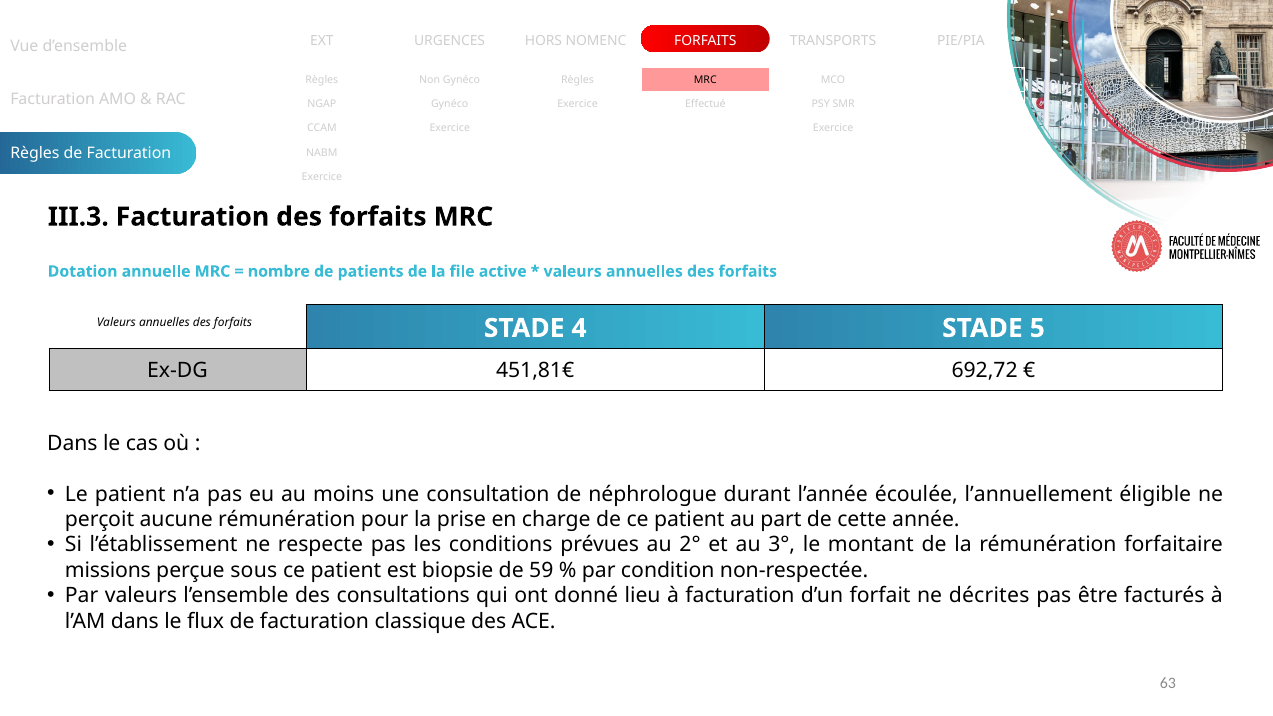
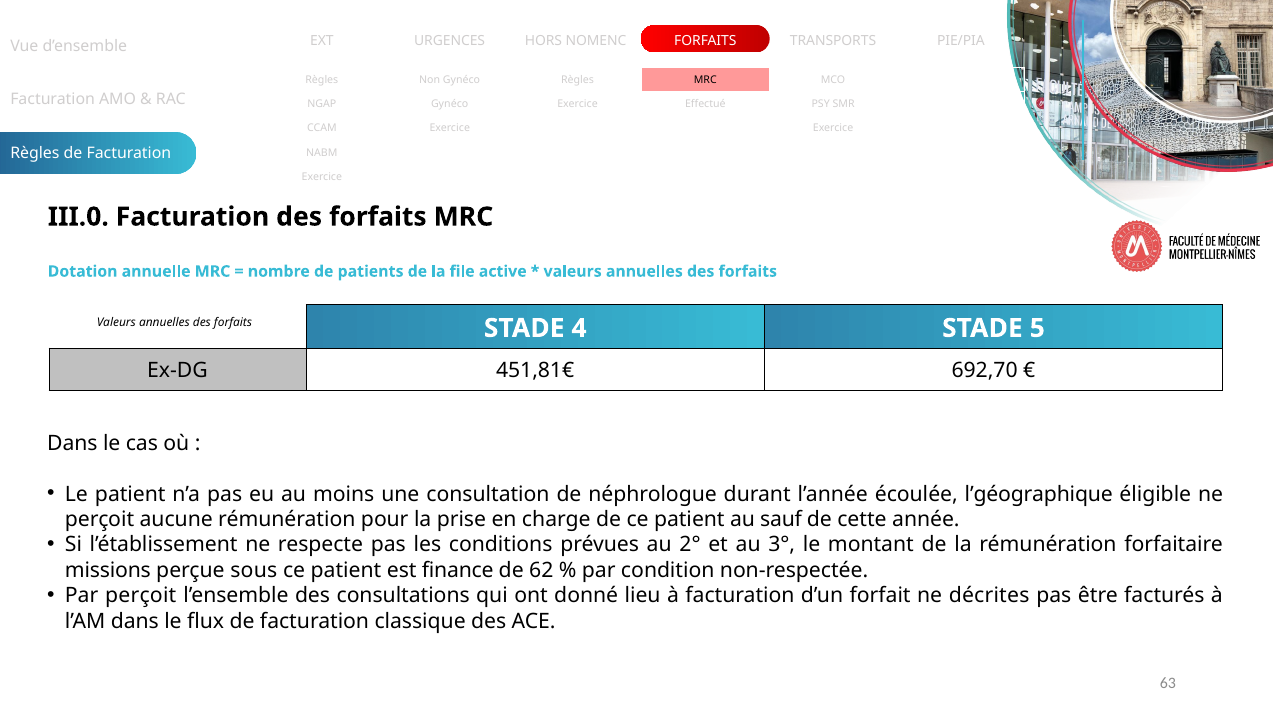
III.3: III.3 -> III.0
692,72: 692,72 -> 692,70
l’annuellement: l’annuellement -> l’géographique
part: part -> sauf
biopsie: biopsie -> finance
59: 59 -> 62
Par valeurs: valeurs -> perçoit
